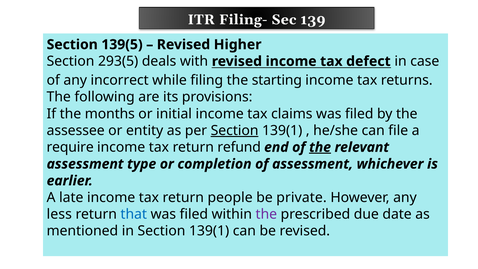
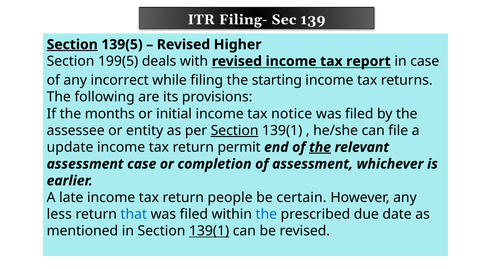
Section at (72, 45) underline: none -> present
293(5: 293(5 -> 199(5
defect: defect -> report
claims: claims -> notice
require: require -> update
refund: refund -> permit
assessment type: type -> case
private: private -> certain
the at (266, 214) colour: purple -> blue
139(1 at (209, 231) underline: none -> present
